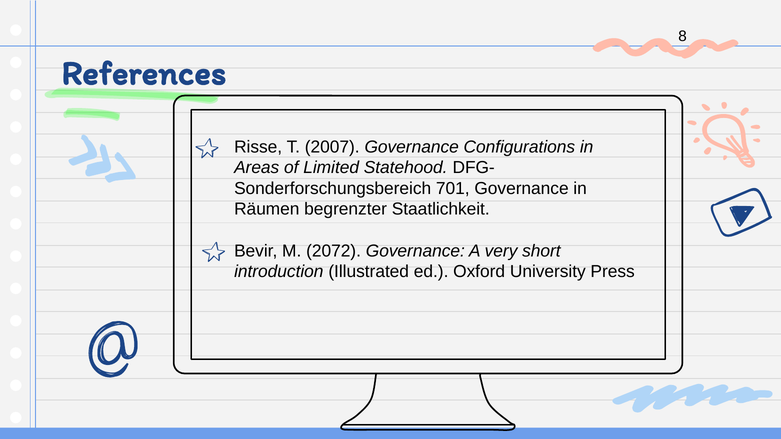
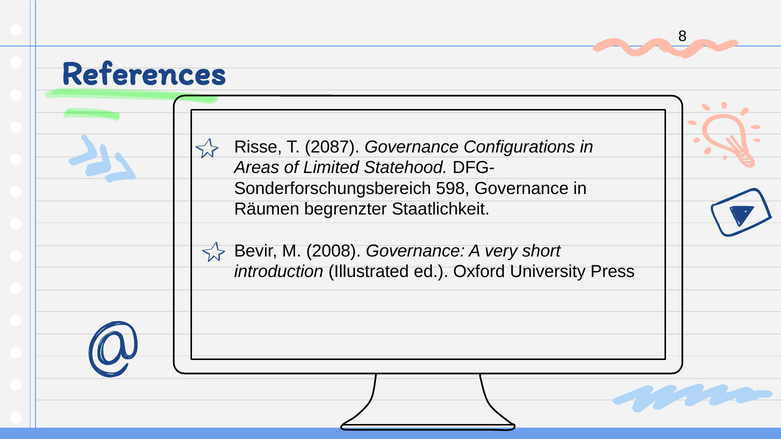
2007: 2007 -> 2087
701: 701 -> 598
2072: 2072 -> 2008
